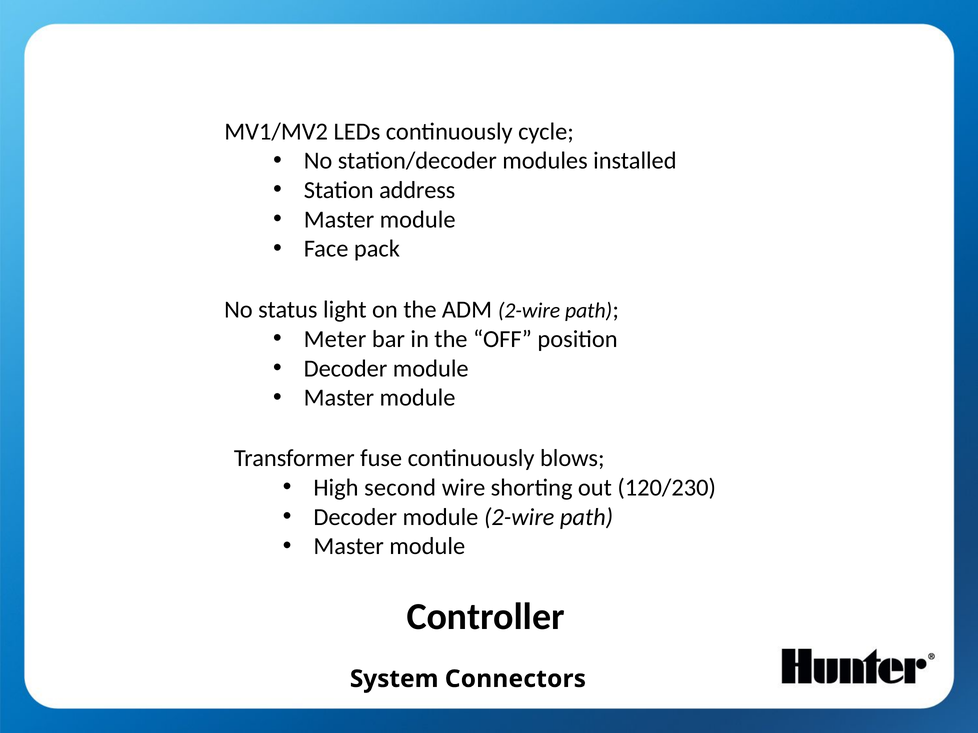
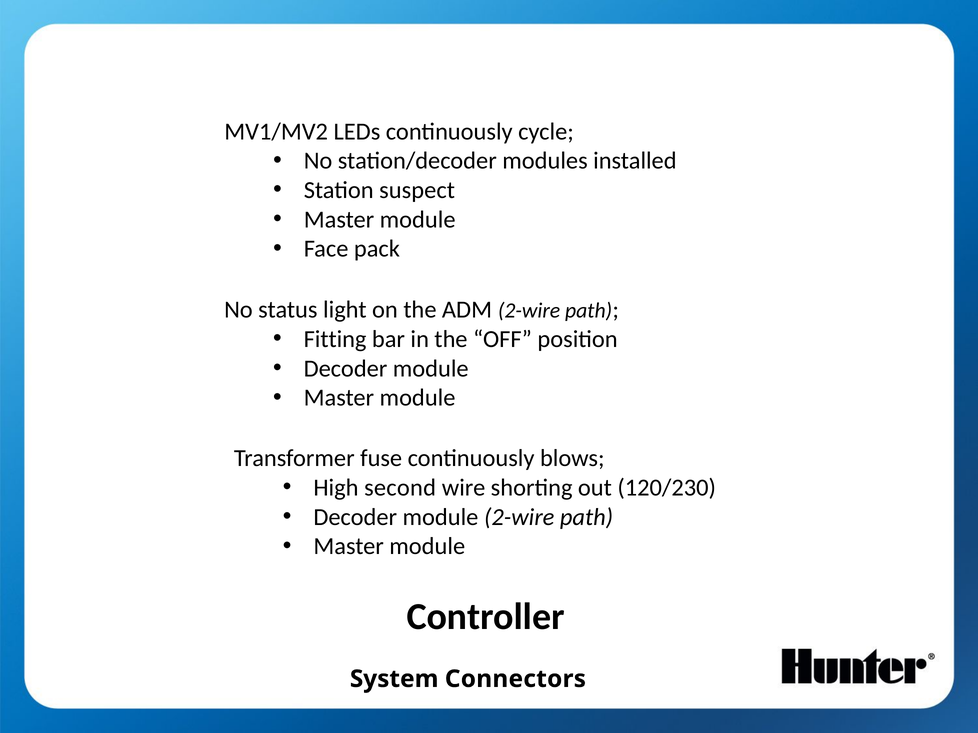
address: address -> suspect
Meter: Meter -> Fitting
